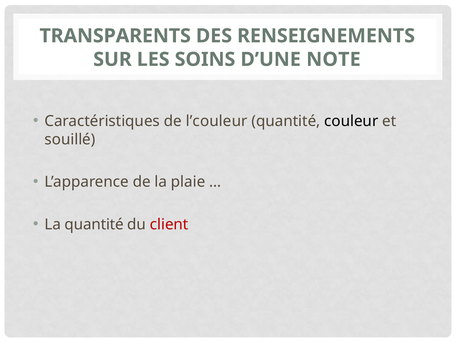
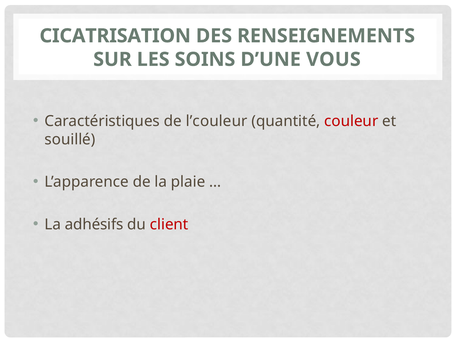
TRANSPARENTS: TRANSPARENTS -> CICATRISATION
NOTE: NOTE -> VOUS
couleur colour: black -> red
La quantité: quantité -> adhésifs
